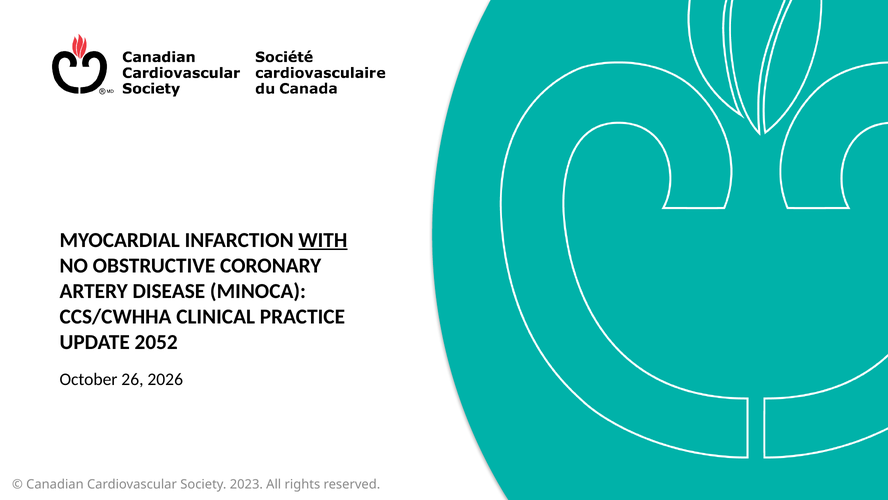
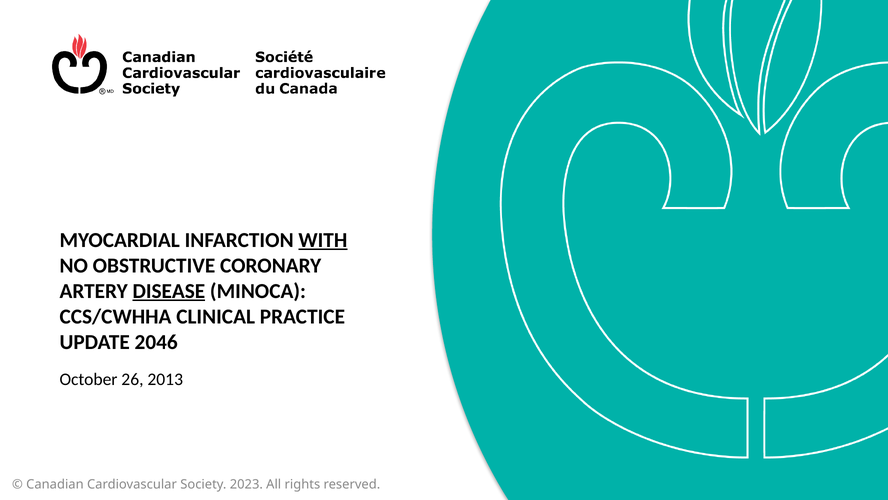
DISEASE underline: none -> present
2052: 2052 -> 2046
2026: 2026 -> 2013
